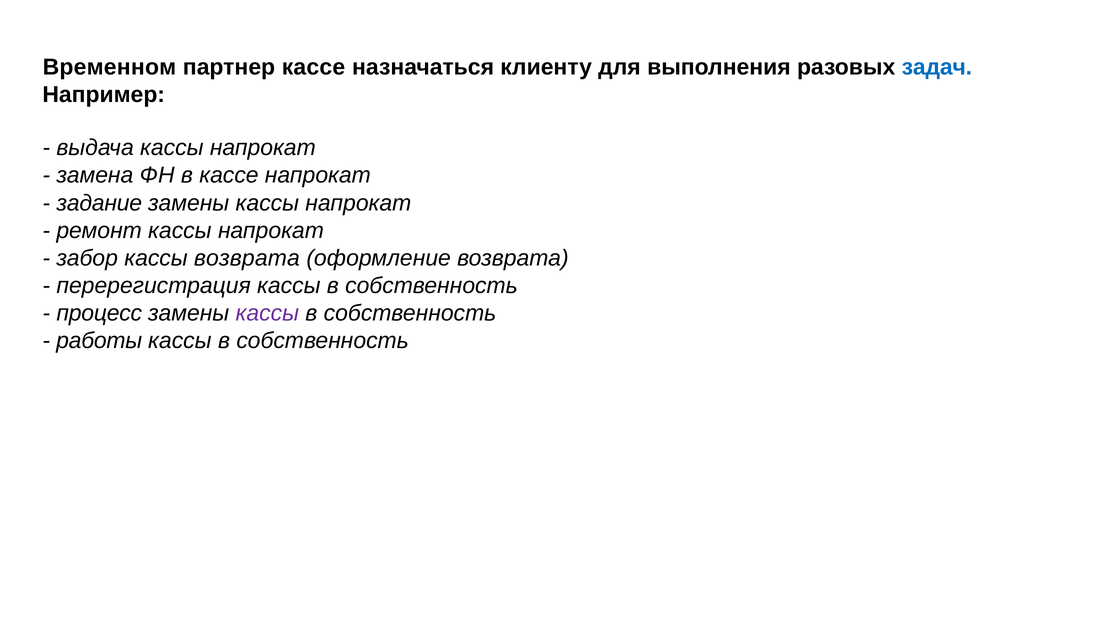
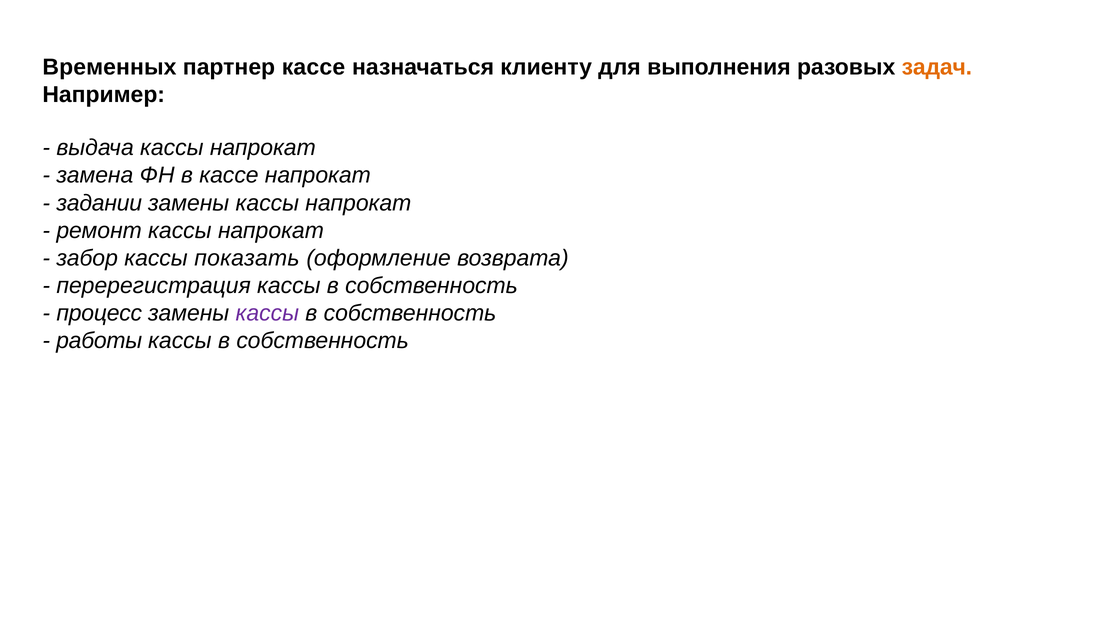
Временном: Временном -> Временных
задач colour: blue -> orange
задание: задание -> задании
кассы возврата: возврата -> показать
